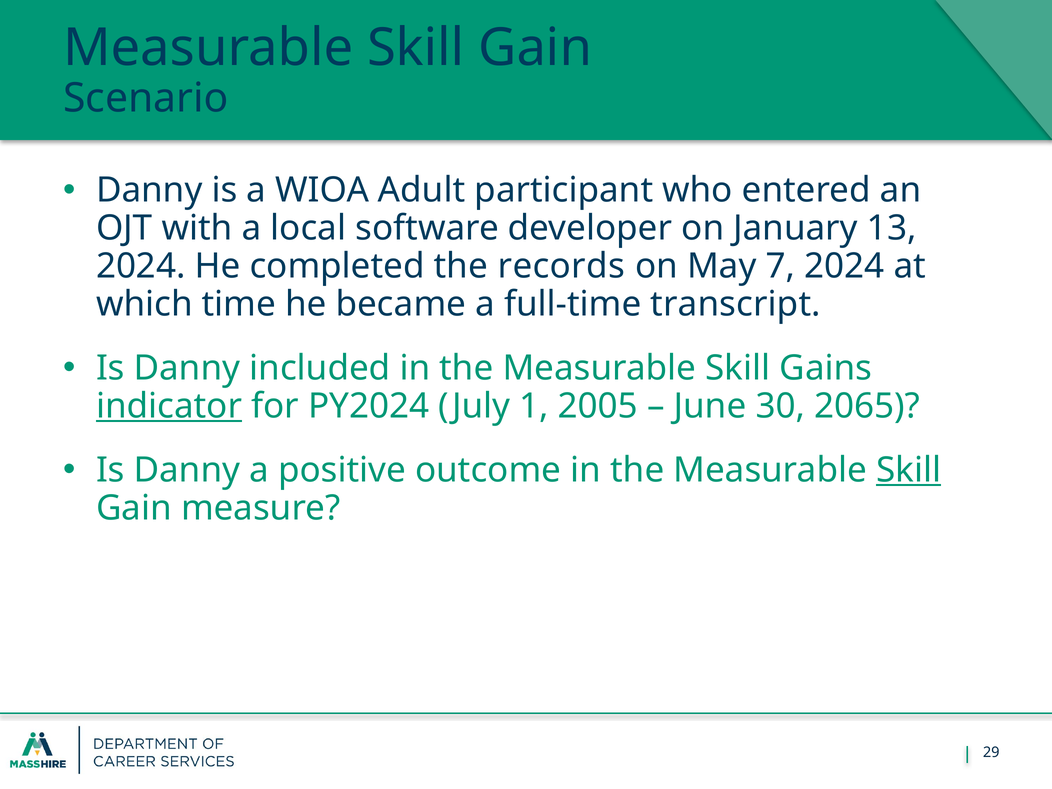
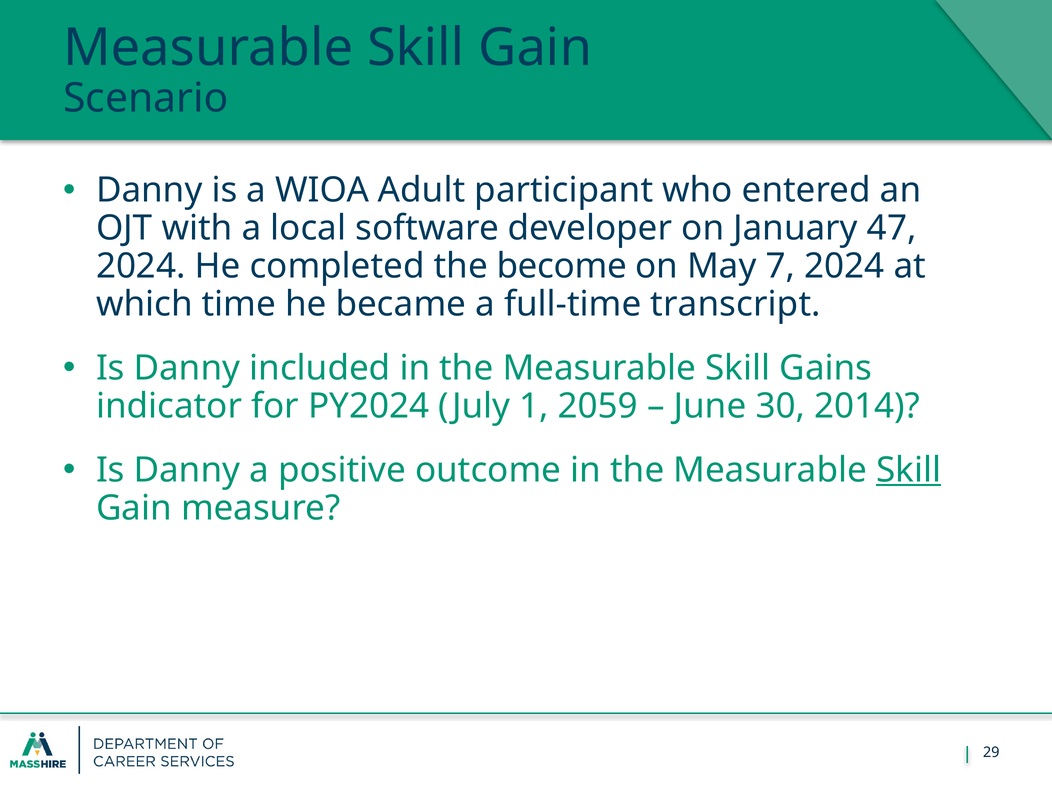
13: 13 -> 47
records: records -> become
indicator underline: present -> none
2005: 2005 -> 2059
2065: 2065 -> 2014
